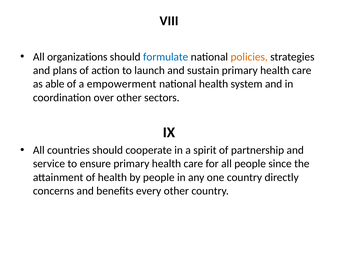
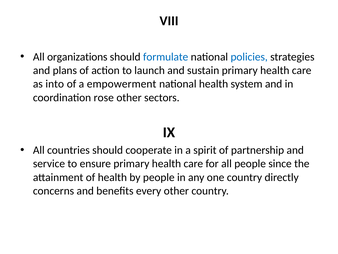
policies colour: orange -> blue
able: able -> into
over: over -> rose
